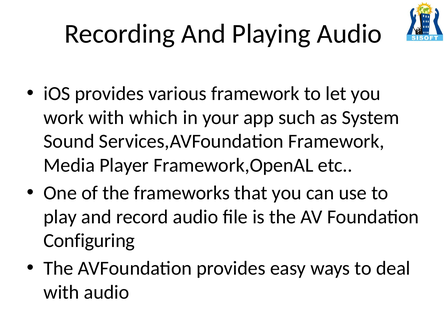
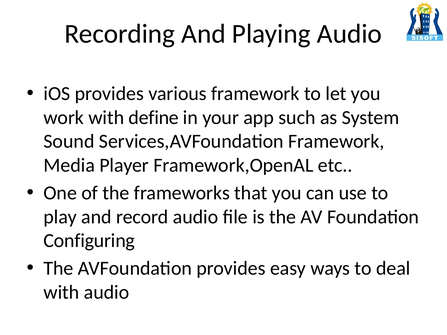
which: which -> define
